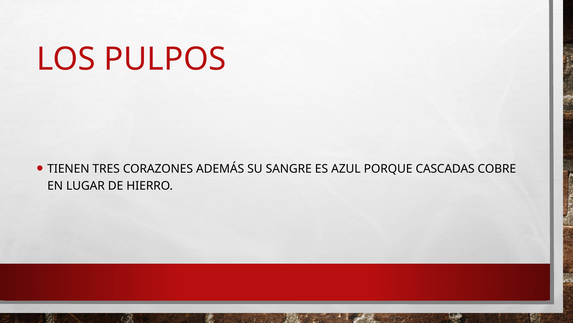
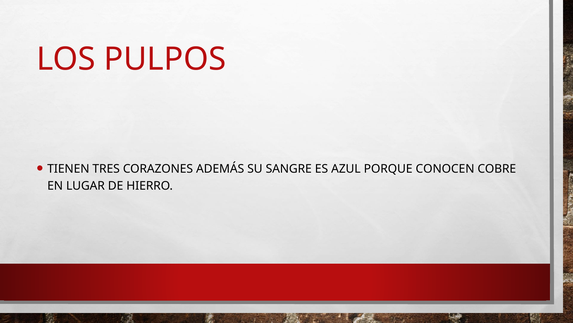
CASCADAS: CASCADAS -> CONOCEN
